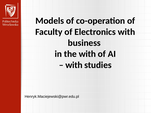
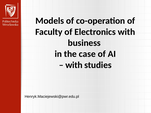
the with: with -> case
